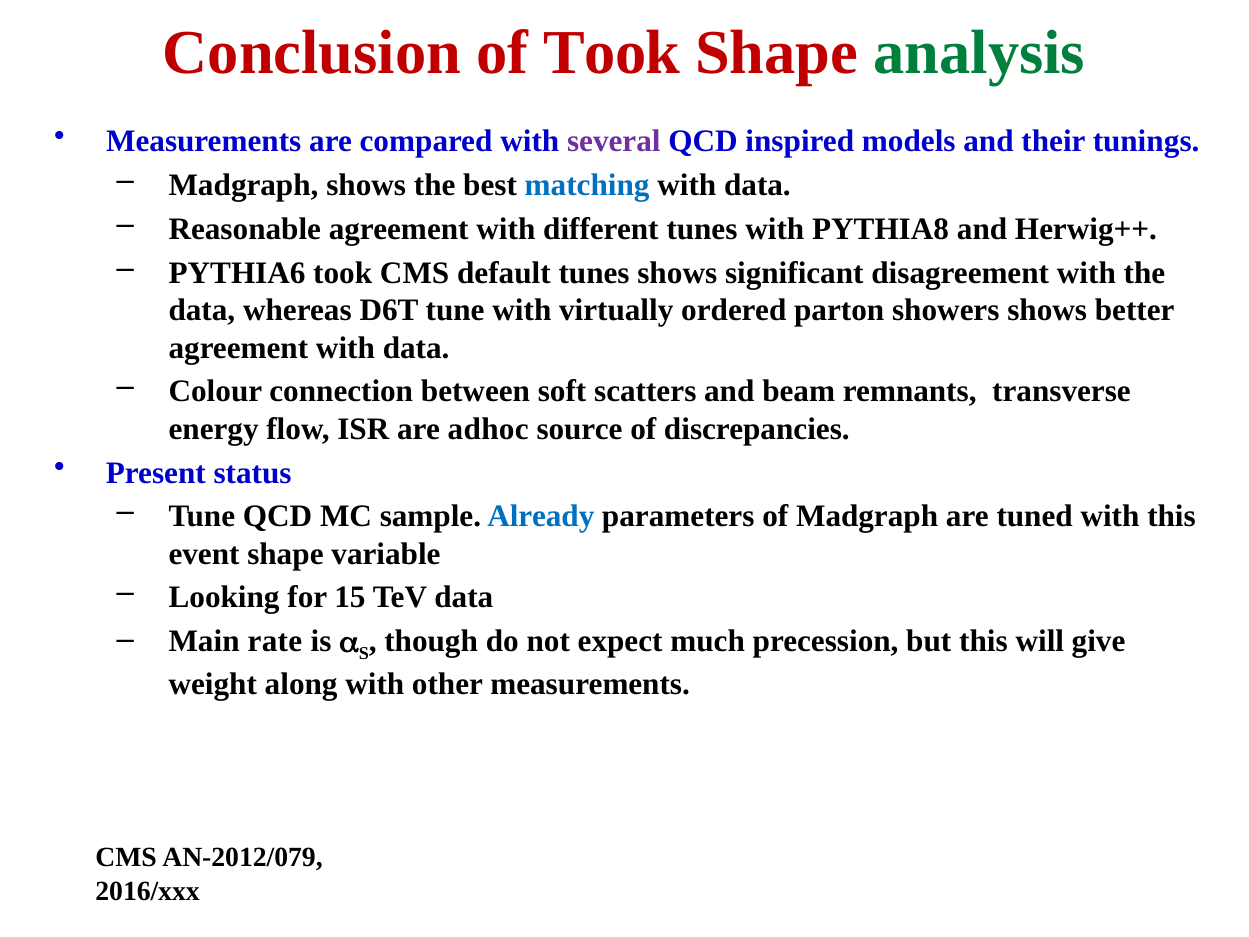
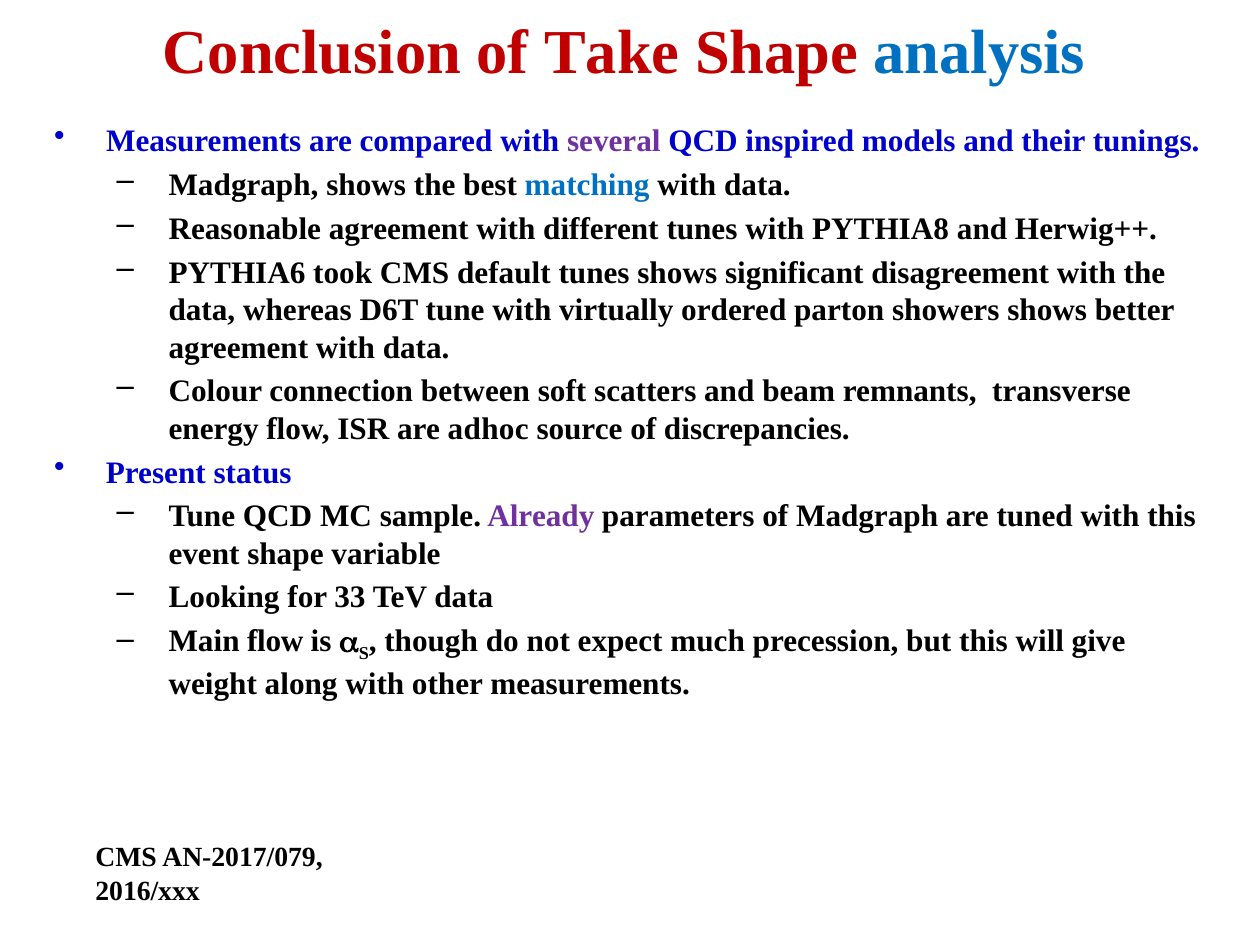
of Took: Took -> Take
analysis colour: green -> blue
Already colour: blue -> purple
15: 15 -> 33
Main rate: rate -> flow
AN-2012/079: AN-2012/079 -> AN-2017/079
